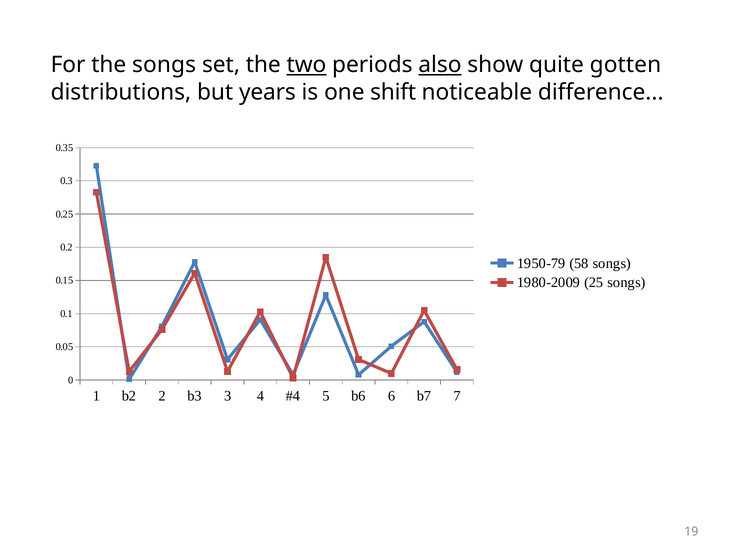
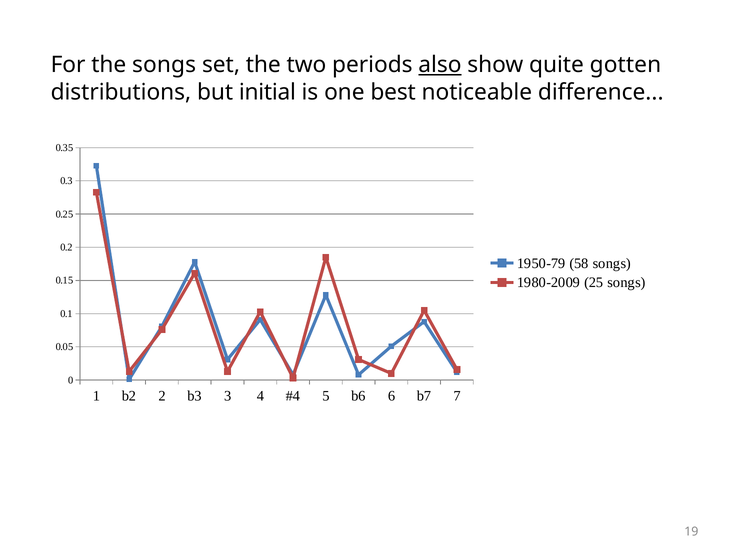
two underline: present -> none
years: years -> initial
shift: shift -> best
